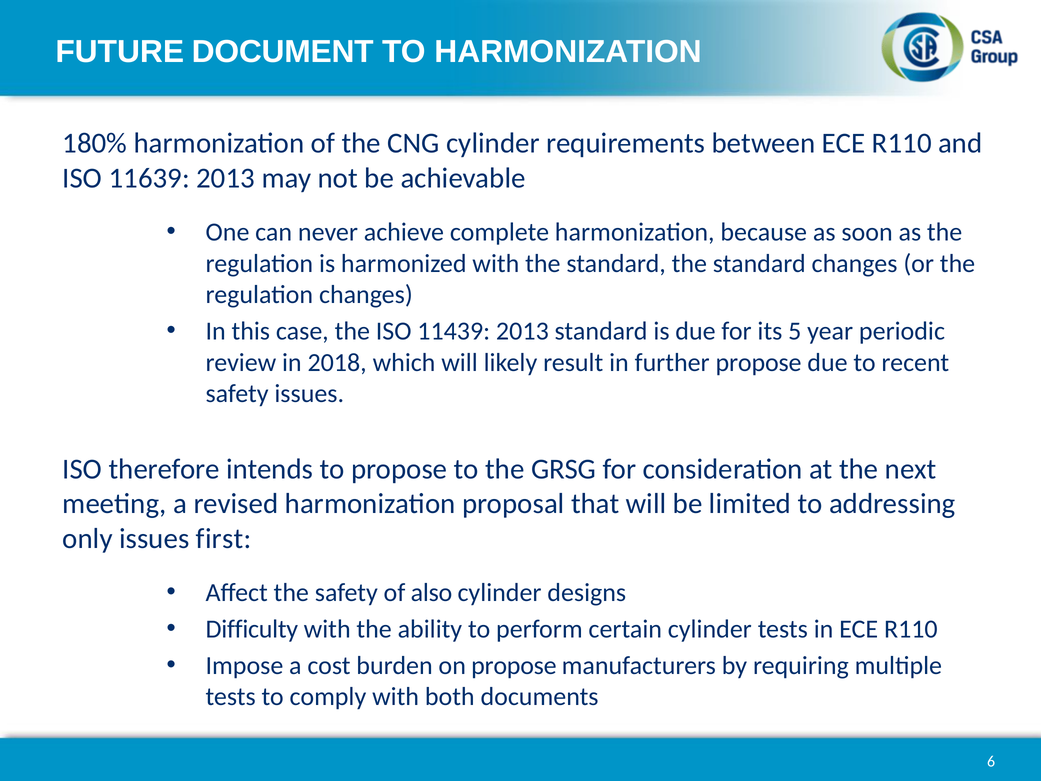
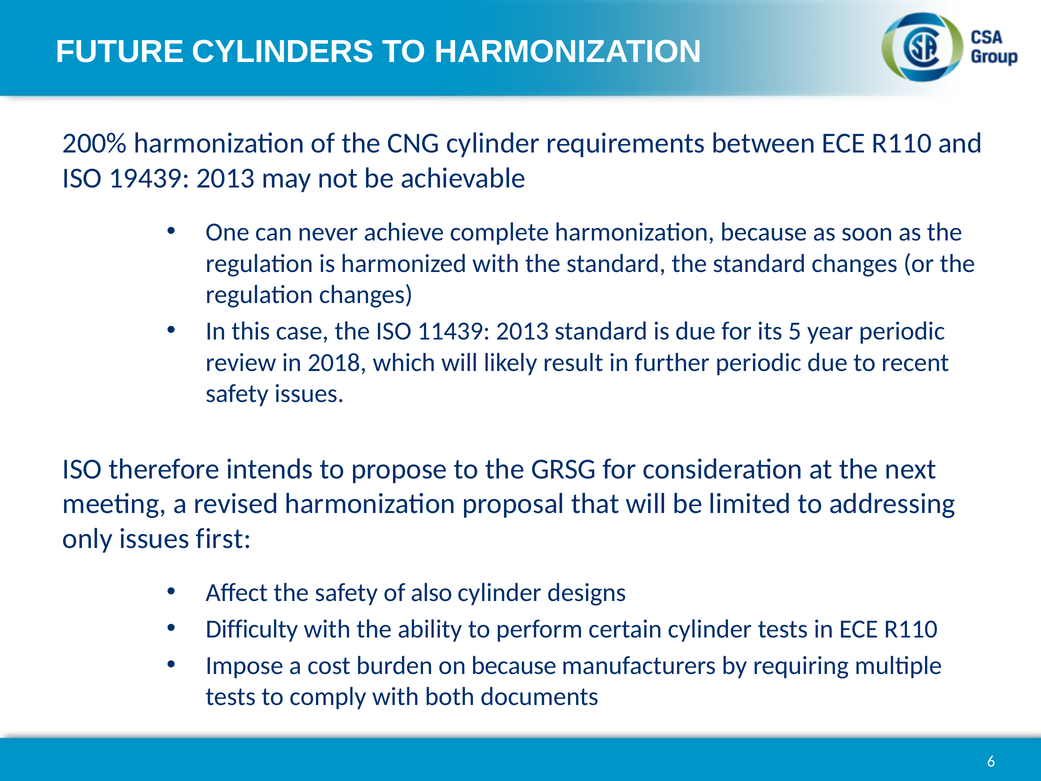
DOCUMENT: DOCUMENT -> CYLINDERS
180%: 180% -> 200%
11639: 11639 -> 19439
further propose: propose -> periodic
on propose: propose -> because
